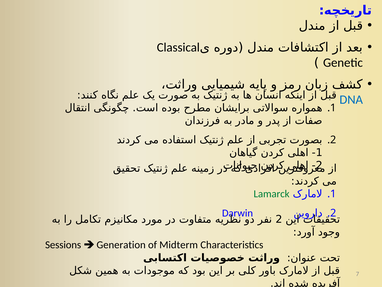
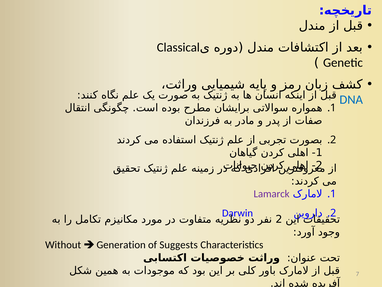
Lamarck colour: green -> purple
Sessions: Sessions -> Without
Midterm: Midterm -> Suggests
